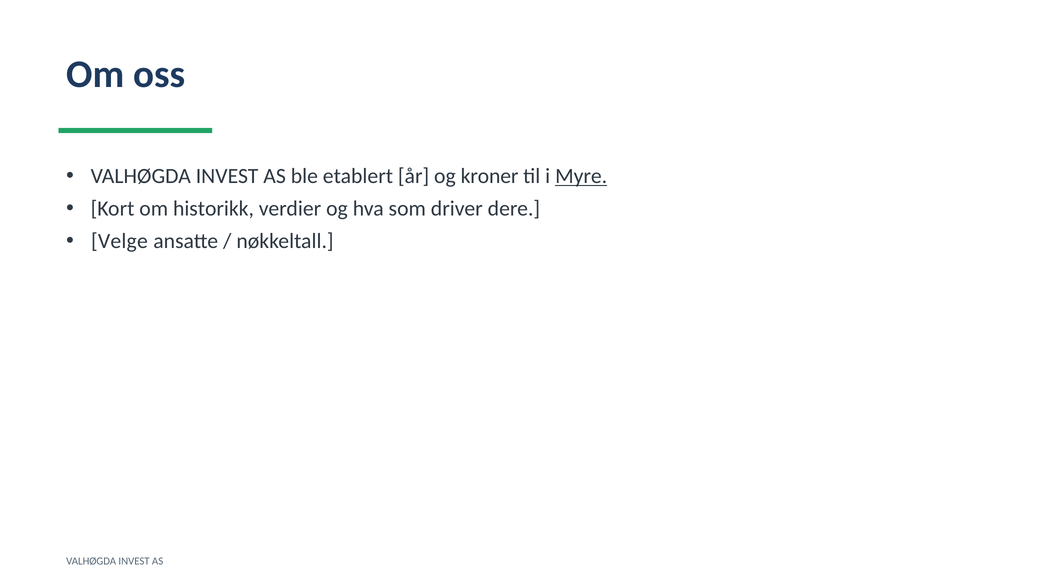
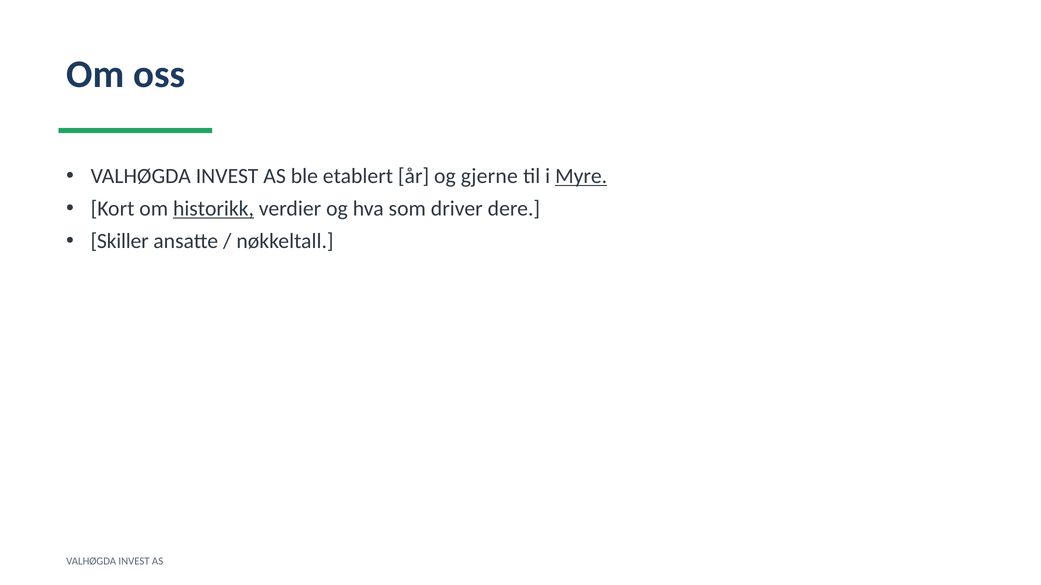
kroner: kroner -> gjerne
historikk underline: none -> present
Velge: Velge -> Skiller
